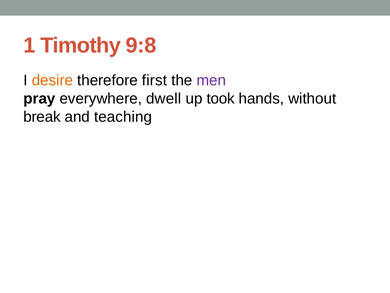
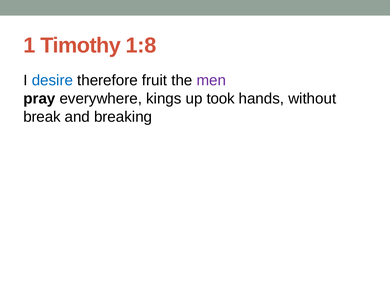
9:8: 9:8 -> 1:8
desire colour: orange -> blue
first: first -> fruit
dwell: dwell -> kings
teaching: teaching -> breaking
